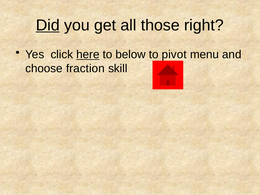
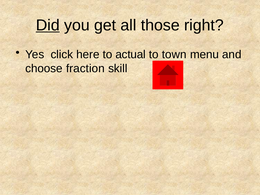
here underline: present -> none
below: below -> actual
pivot: pivot -> town
